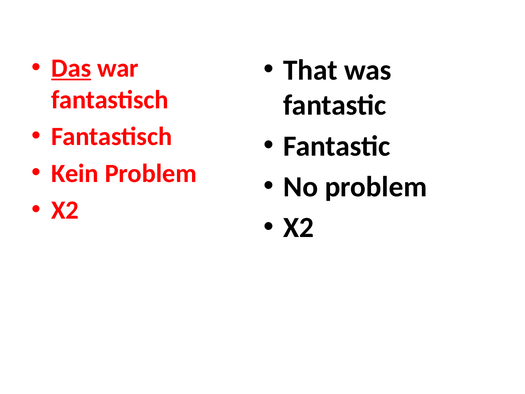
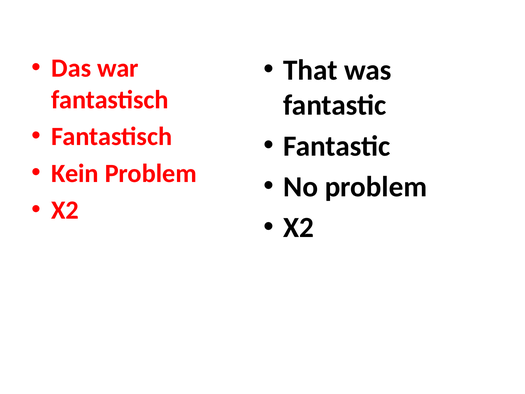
Das underline: present -> none
